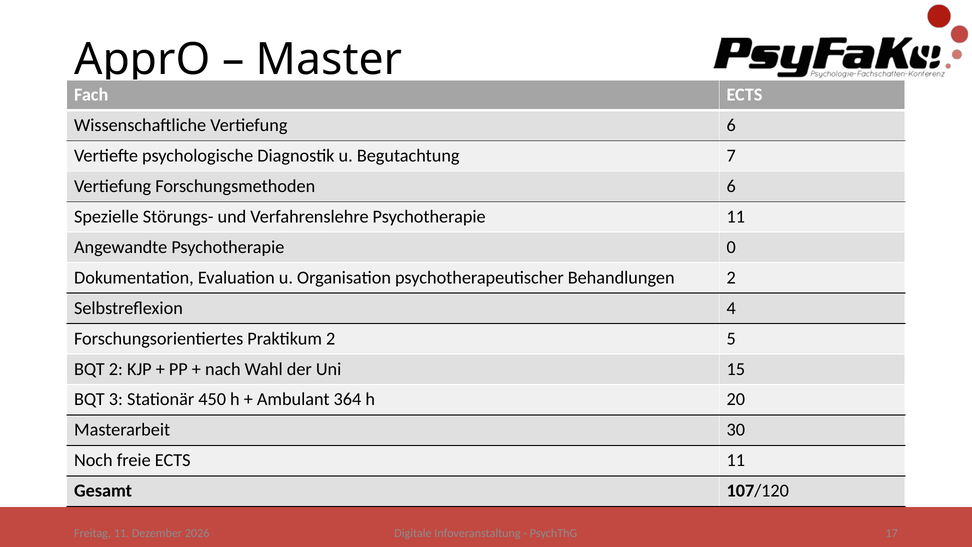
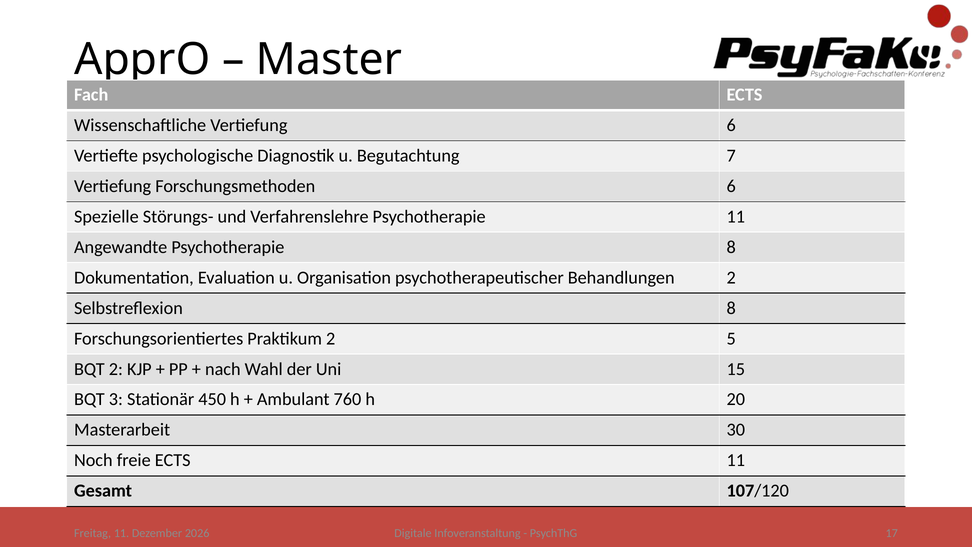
Psychotherapie 0: 0 -> 8
Selbstreflexion 4: 4 -> 8
364: 364 -> 760
